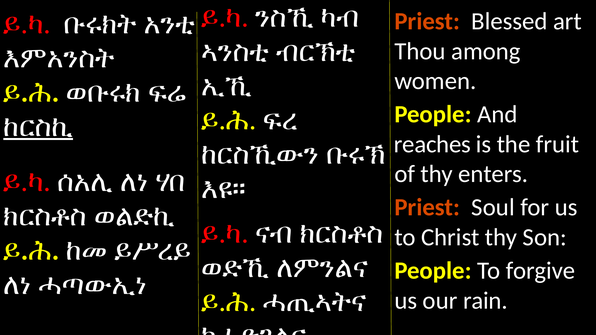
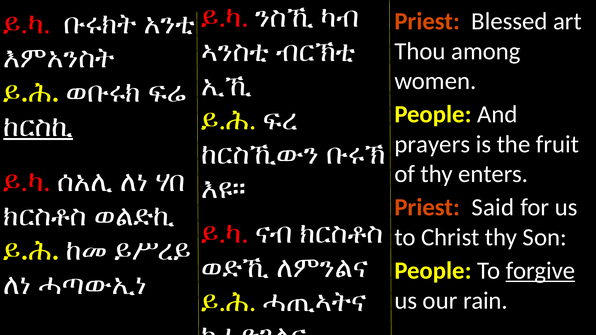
reaches: reaches -> prayers
Soul: Soul -> Said
forgive underline: none -> present
